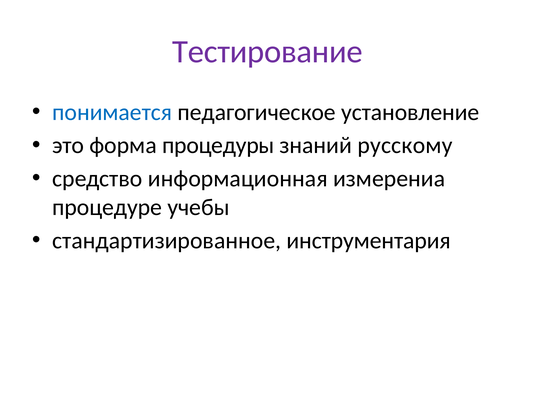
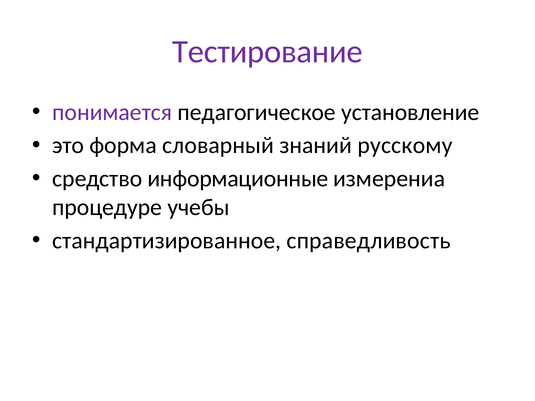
понимается colour: blue -> purple
процедуры: процедуры -> словарный
информационная: информационная -> информационные
инструментария: инструментария -> справедливость
